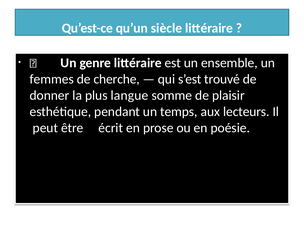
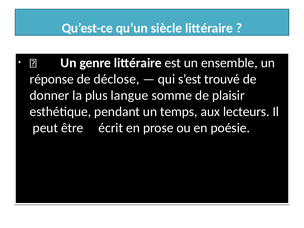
femmes: femmes -> réponse
cherche: cherche -> déclose
